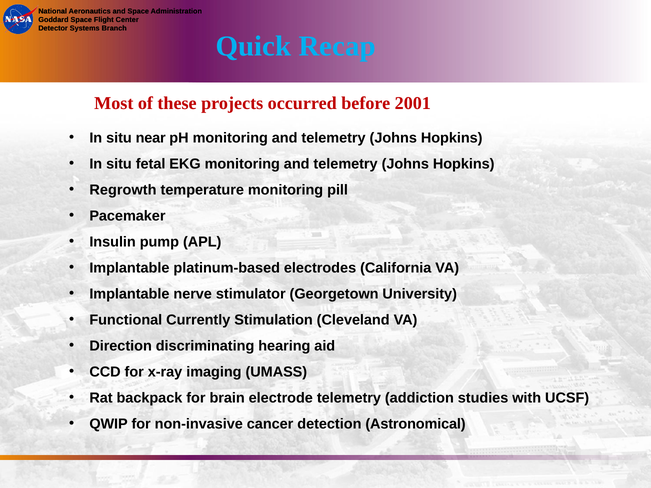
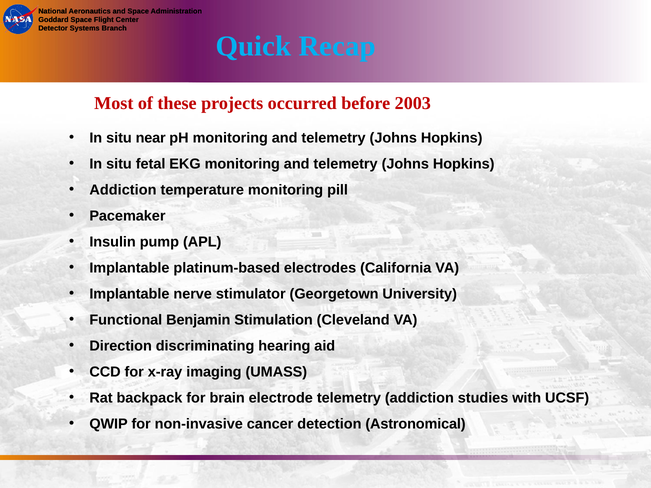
2001: 2001 -> 2003
Regrowth at (123, 190): Regrowth -> Addiction
Currently: Currently -> Benjamin
